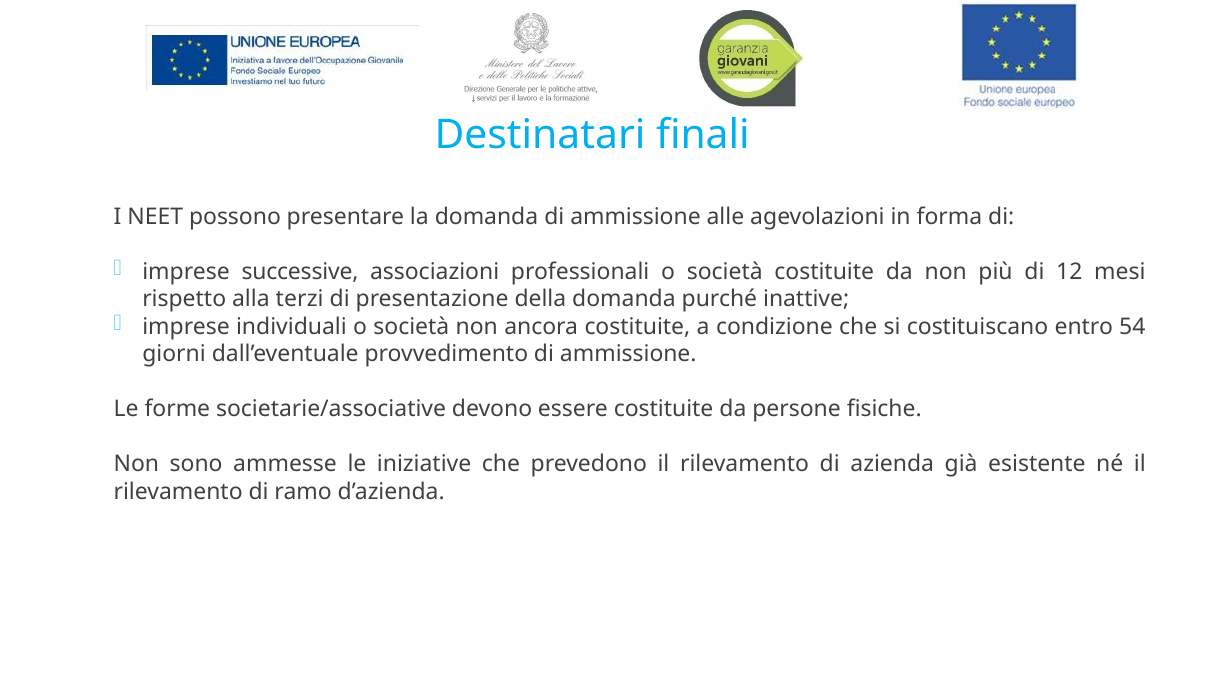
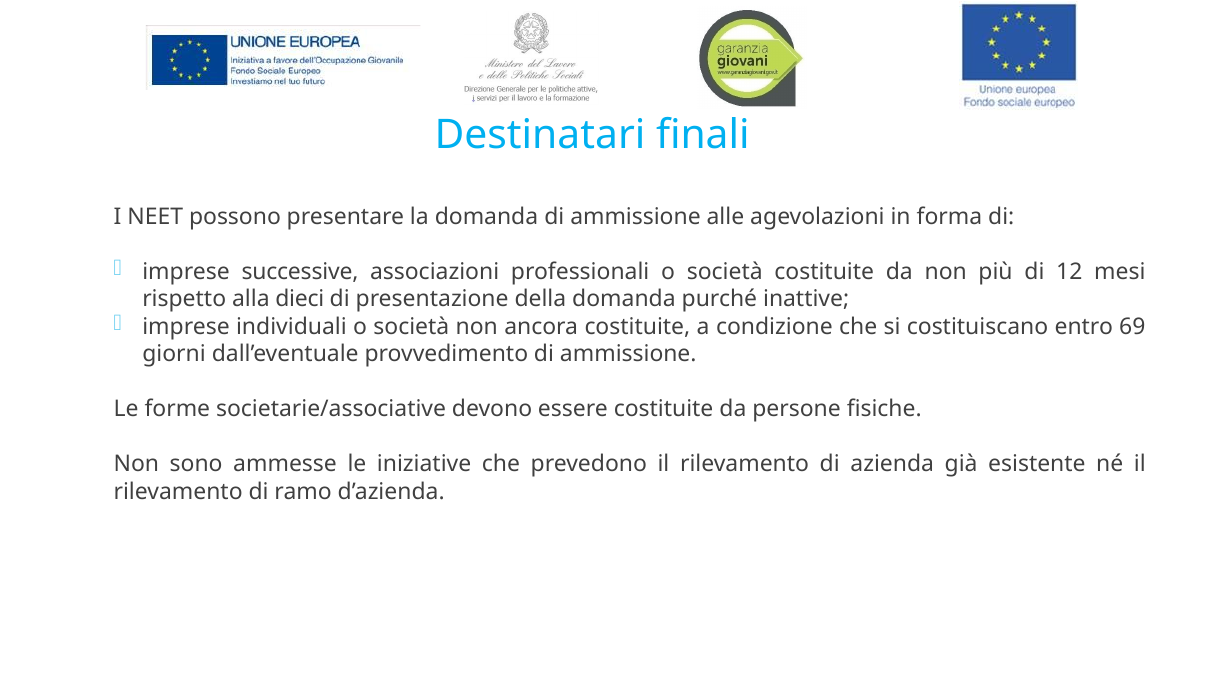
terzi: terzi -> dieci
54: 54 -> 69
